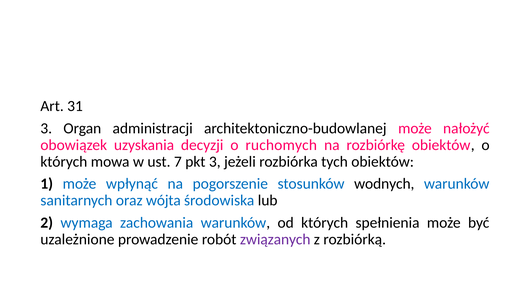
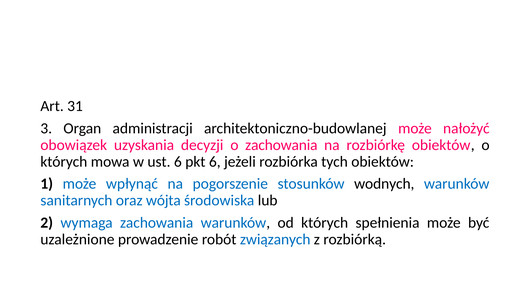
o ruchomych: ruchomych -> zachowania
ust 7: 7 -> 6
pkt 3: 3 -> 6
związanych colour: purple -> blue
